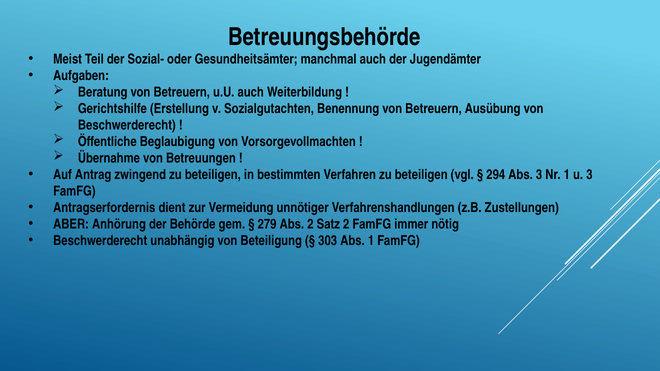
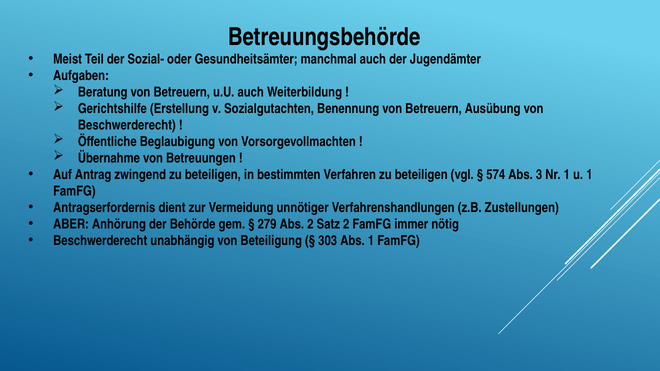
294: 294 -> 574
u 3: 3 -> 1
